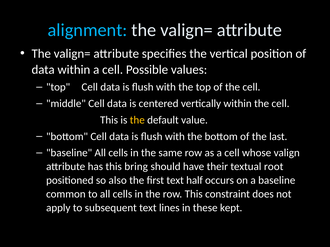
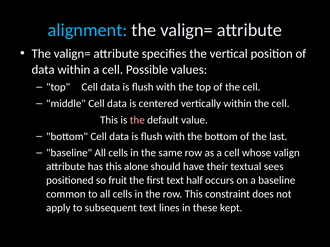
the at (137, 120) colour: yellow -> pink
bring: bring -> alone
root: root -> sees
also: also -> fruit
